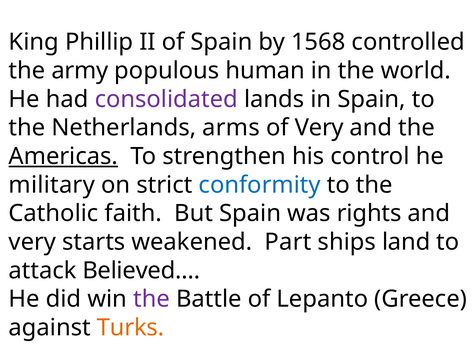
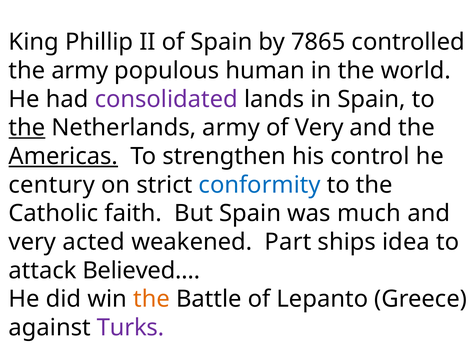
1568: 1568 -> 7865
the at (27, 128) underline: none -> present
Netherlands arms: arms -> army
military: military -> century
rights: rights -> much
starts: starts -> acted
land: land -> idea
the at (152, 299) colour: purple -> orange
Turks colour: orange -> purple
